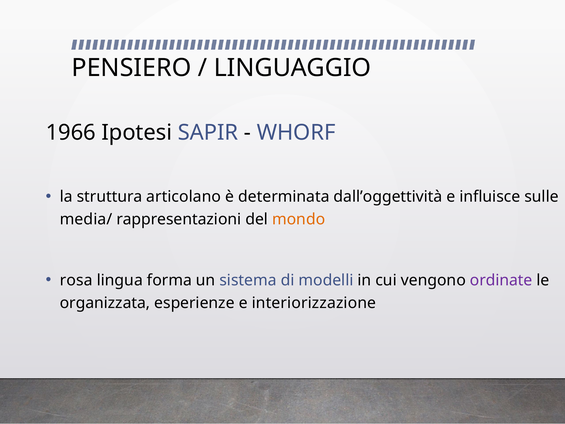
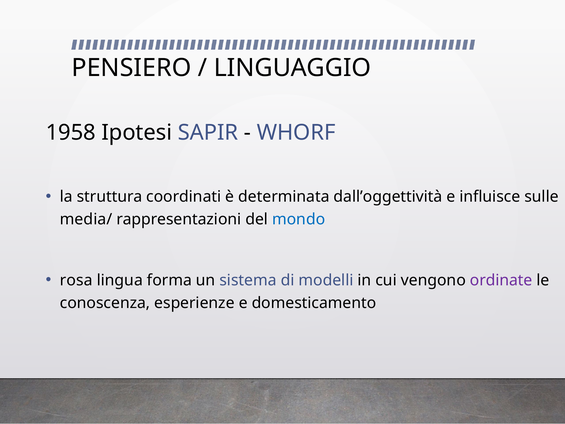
1966: 1966 -> 1958
articolano: articolano -> coordinati
mondo colour: orange -> blue
organizzata: organizzata -> conoscenza
interiorizzazione: interiorizzazione -> domesticamento
